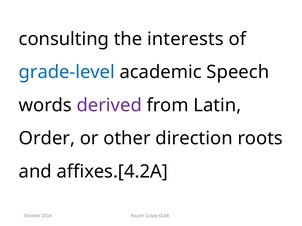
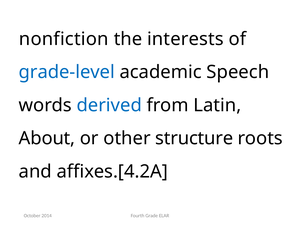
consulting: consulting -> nonfiction
derived colour: purple -> blue
Order: Order -> About
direction: direction -> structure
